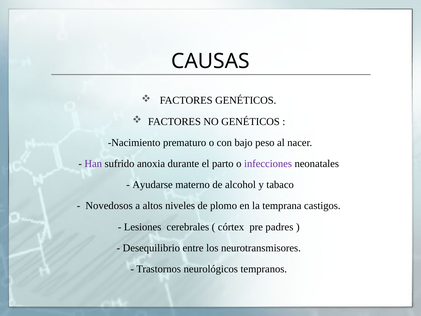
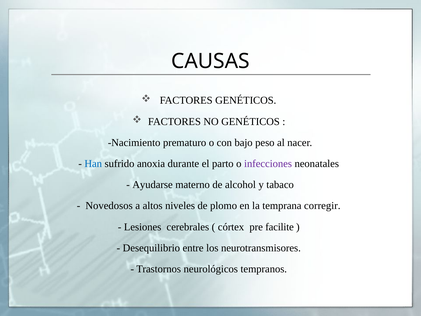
Han colour: purple -> blue
castigos: castigos -> corregir
padres: padres -> facilite
